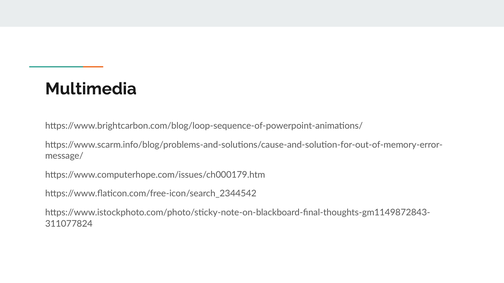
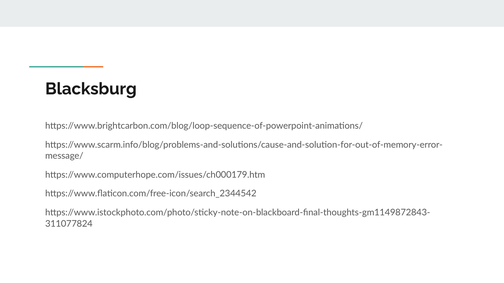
Multimedia: Multimedia -> Blacksburg
